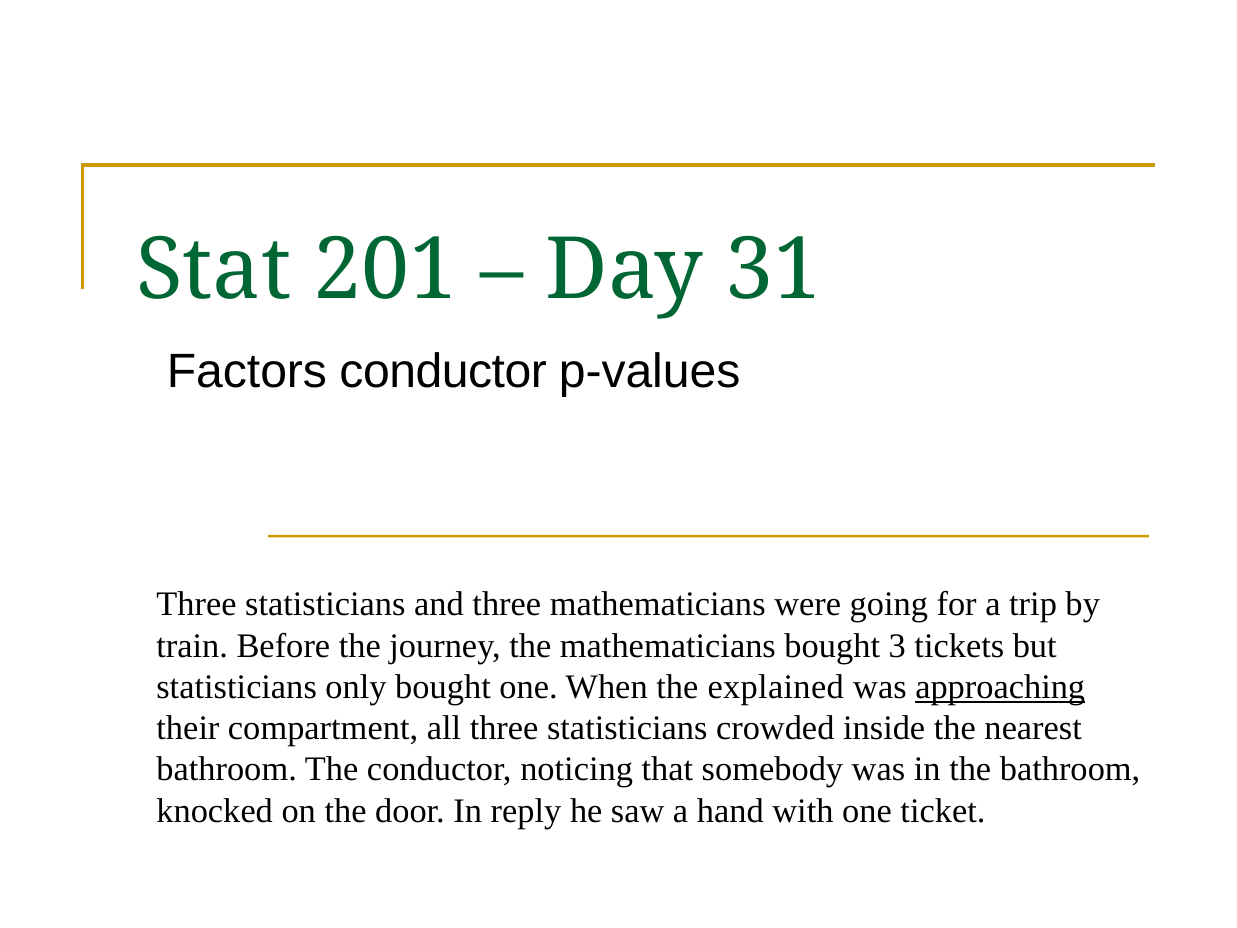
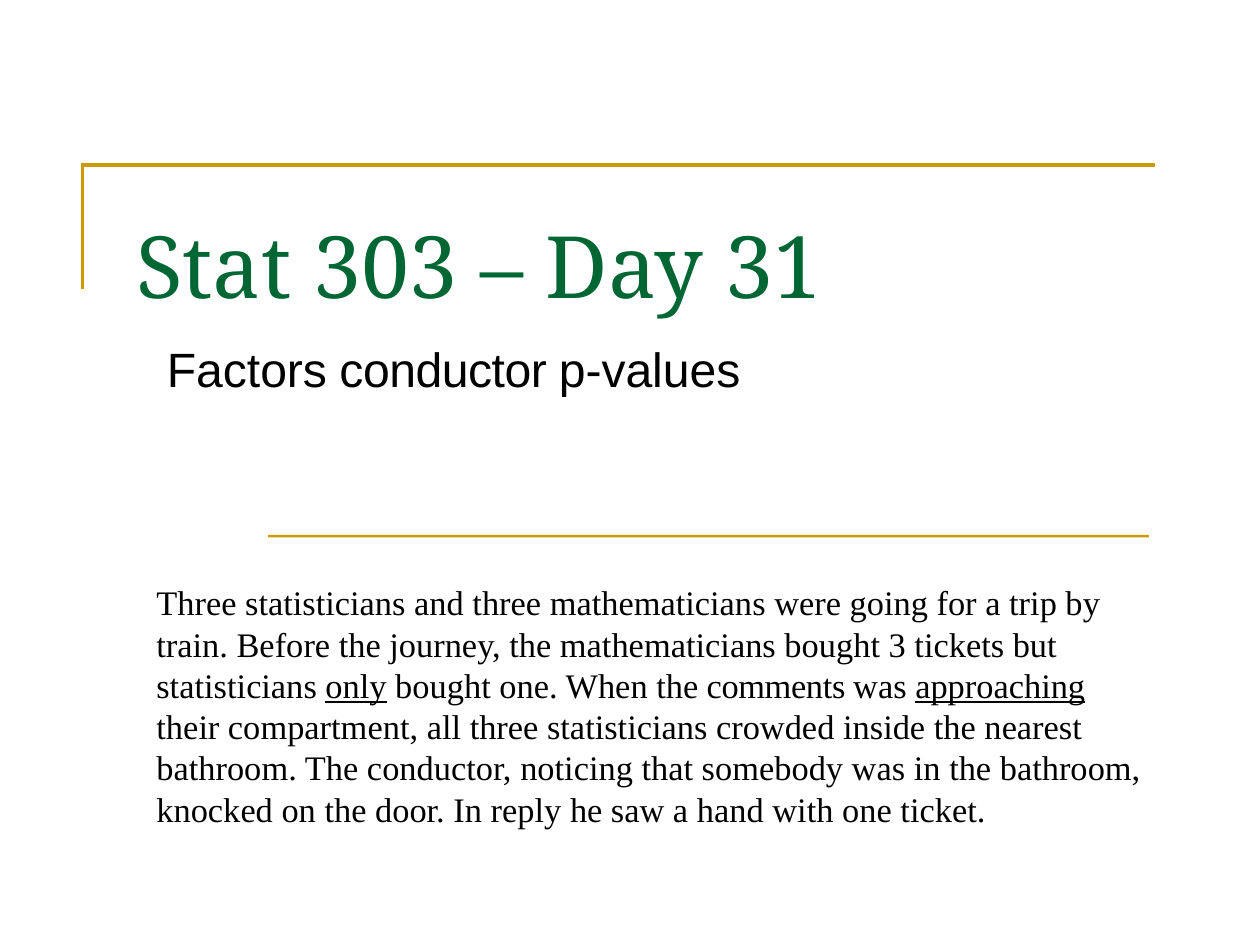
201: 201 -> 303
only underline: none -> present
explained: explained -> comments
